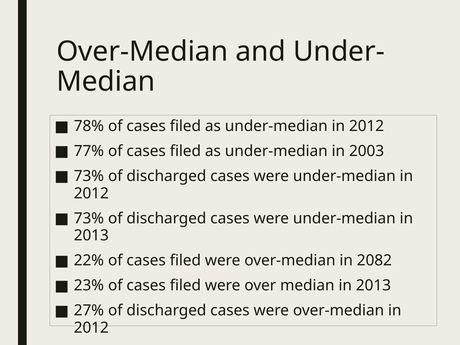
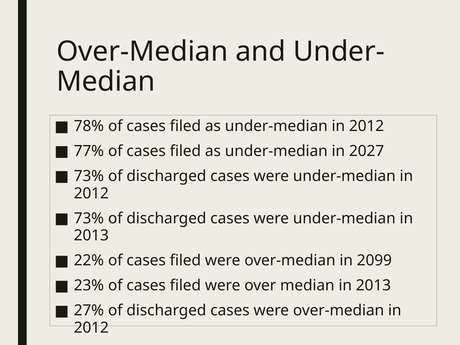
2003: 2003 -> 2027
2082: 2082 -> 2099
